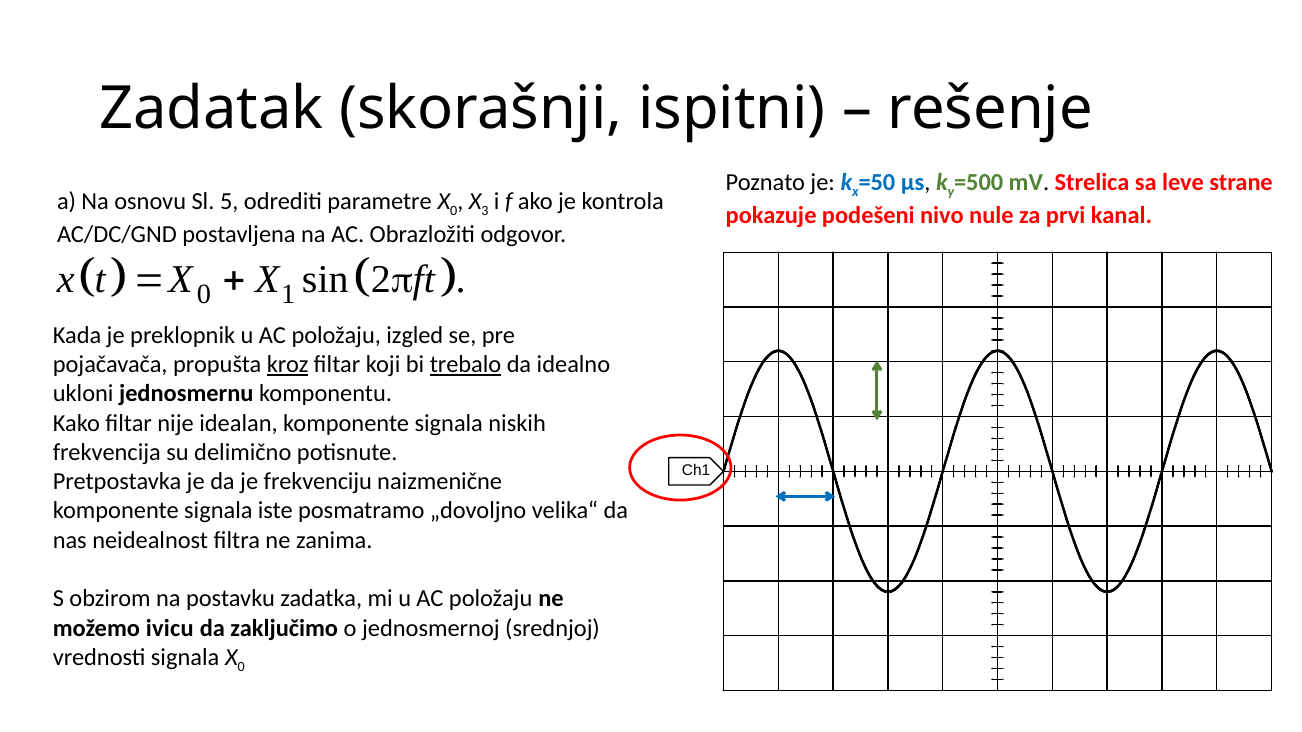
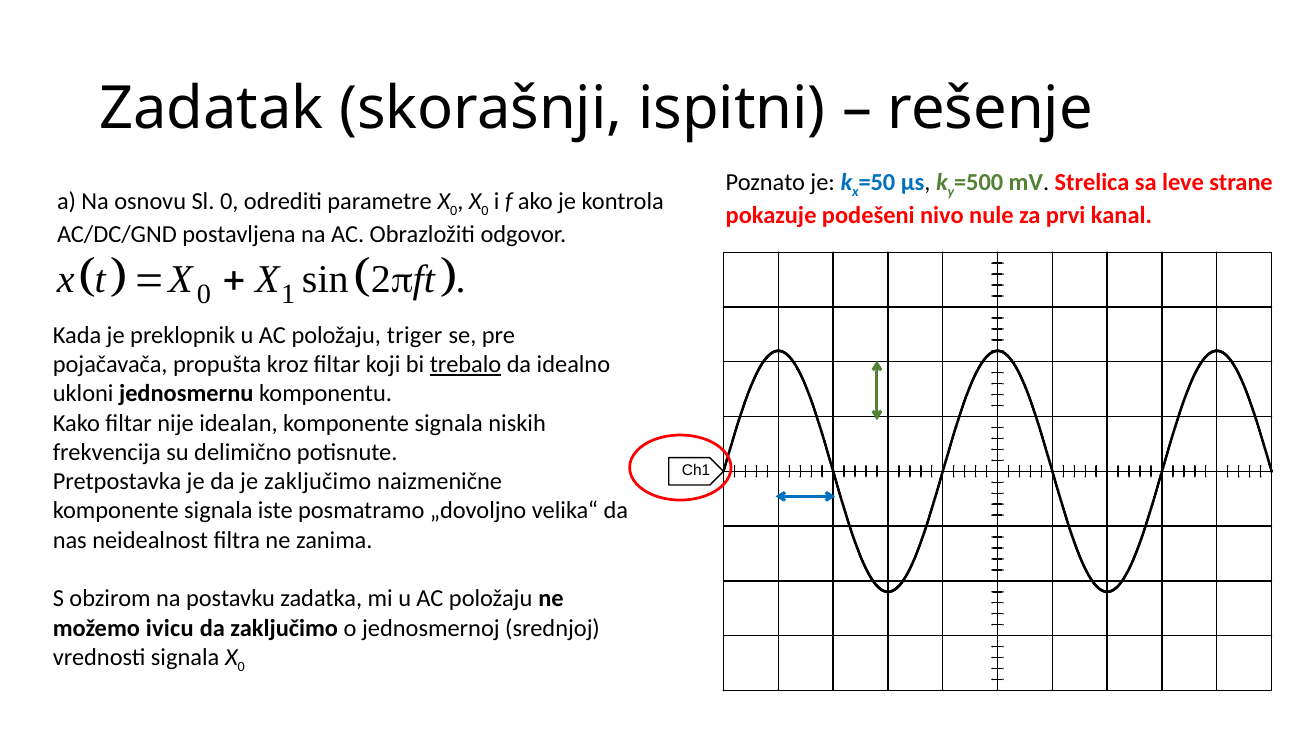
Sl 5: 5 -> 0
3 at (485, 211): 3 -> 0
izgled: izgled -> triger
kroz underline: present -> none
je frekvenciju: frekvenciju -> zaključimo
